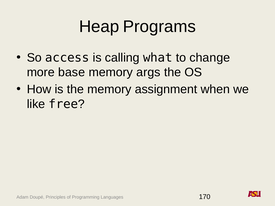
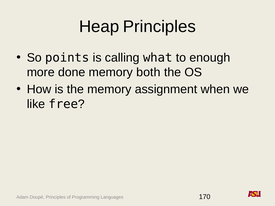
Heap Programs: Programs -> Principles
access: access -> points
change: change -> enough
base: base -> done
args: args -> both
